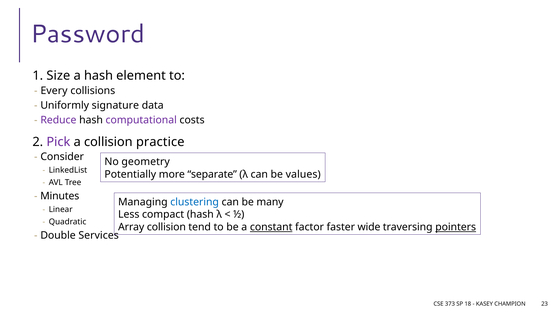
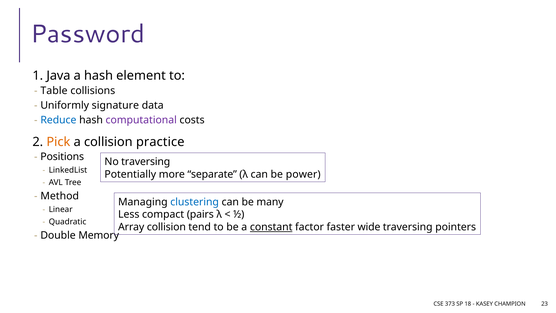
Size: Size -> Java
Every: Every -> Table
Reduce colour: purple -> blue
Pick colour: purple -> orange
Consider: Consider -> Positions
No geometry: geometry -> traversing
values: values -> power
Minutes: Minutes -> Method
compact hash: hash -> pairs
pointers underline: present -> none
Services: Services -> Memory
